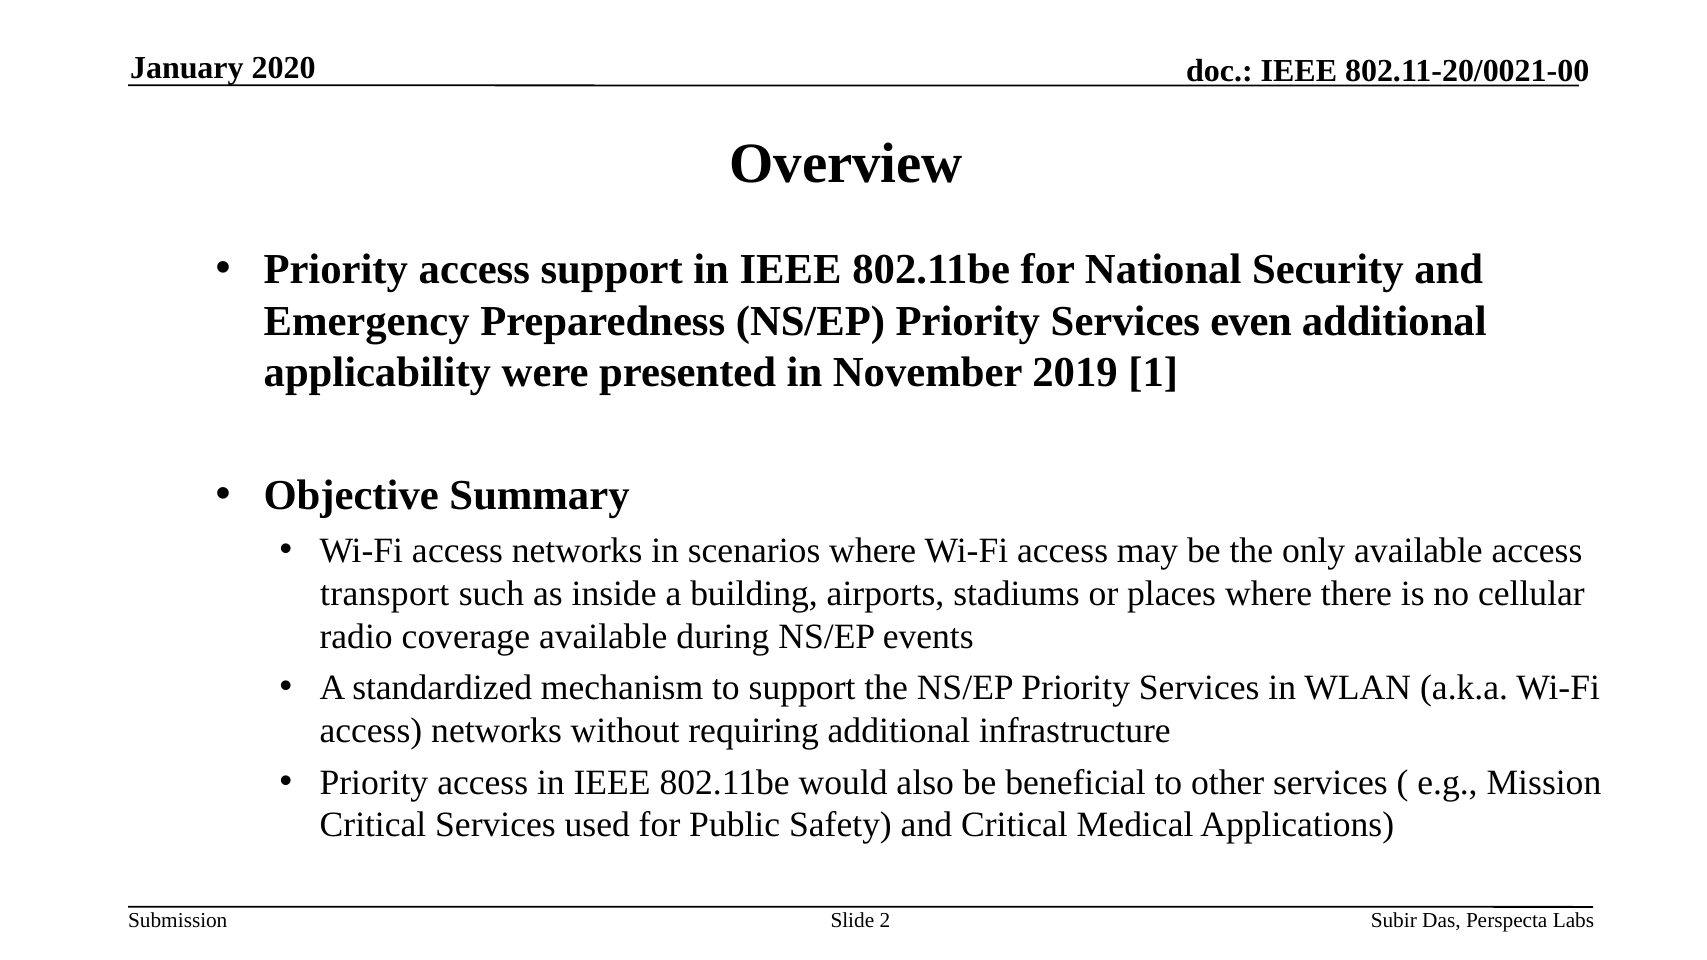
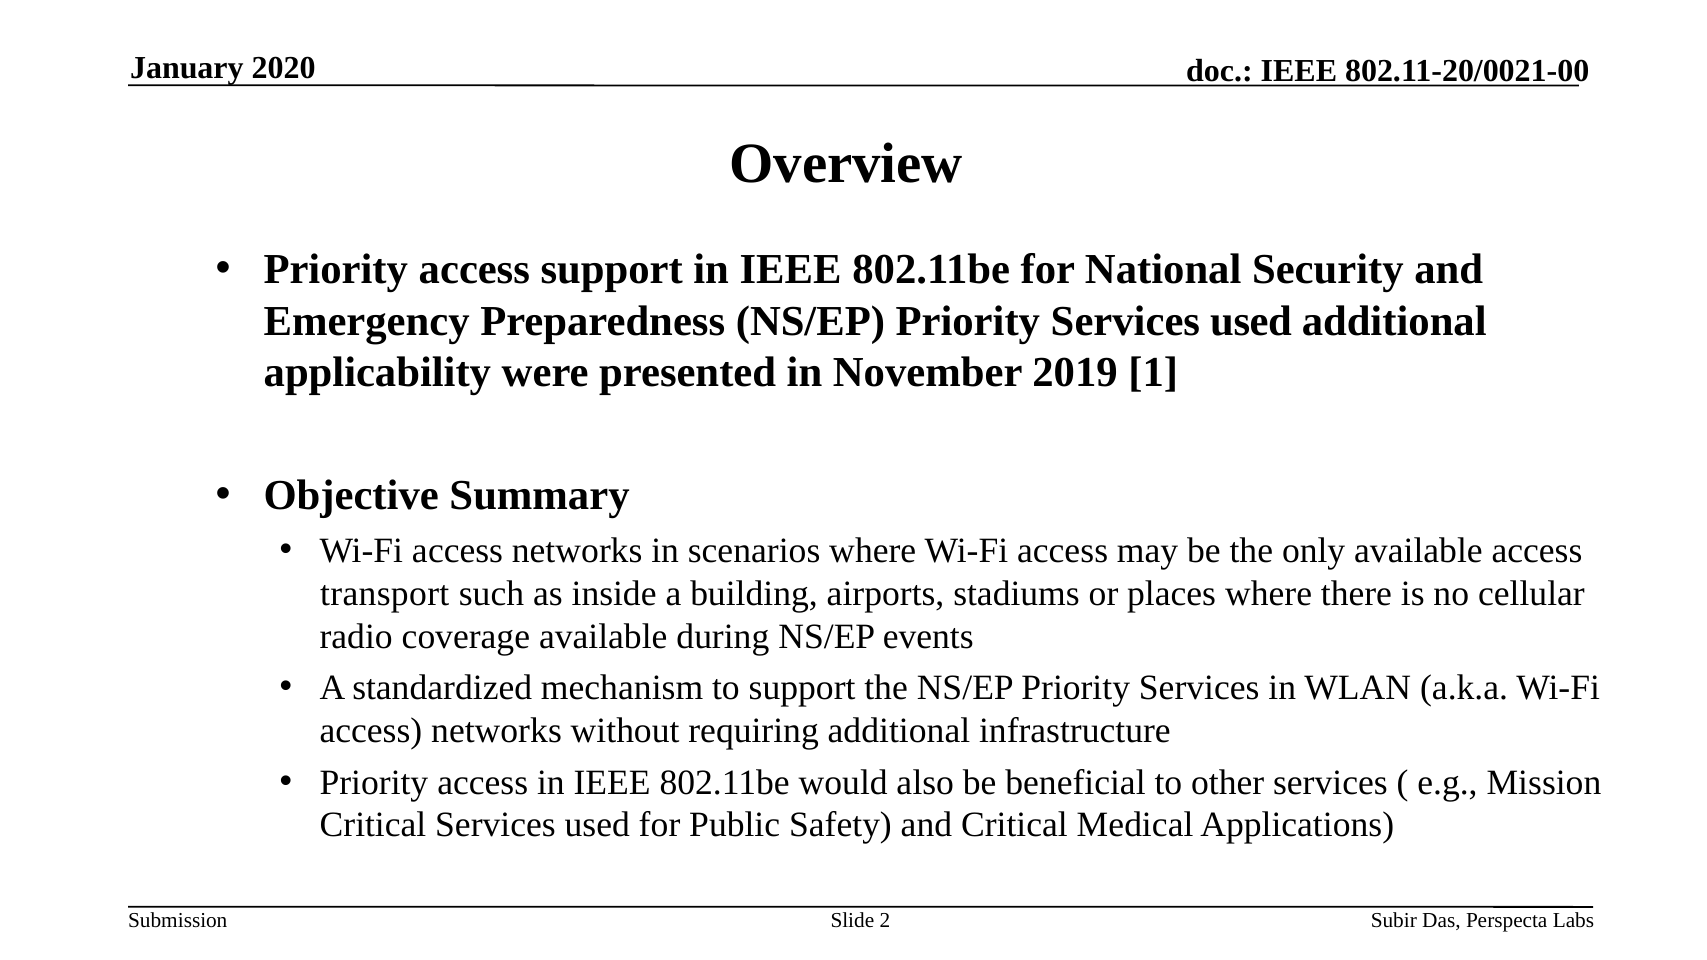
Priority Services even: even -> used
